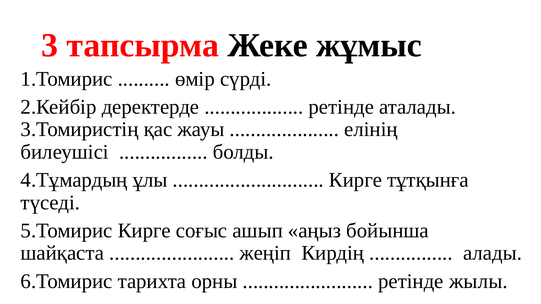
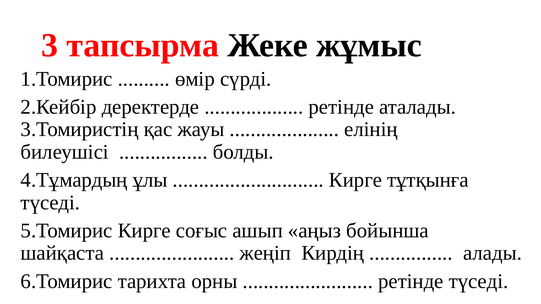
ретінде жылы: жылы -> түседі
